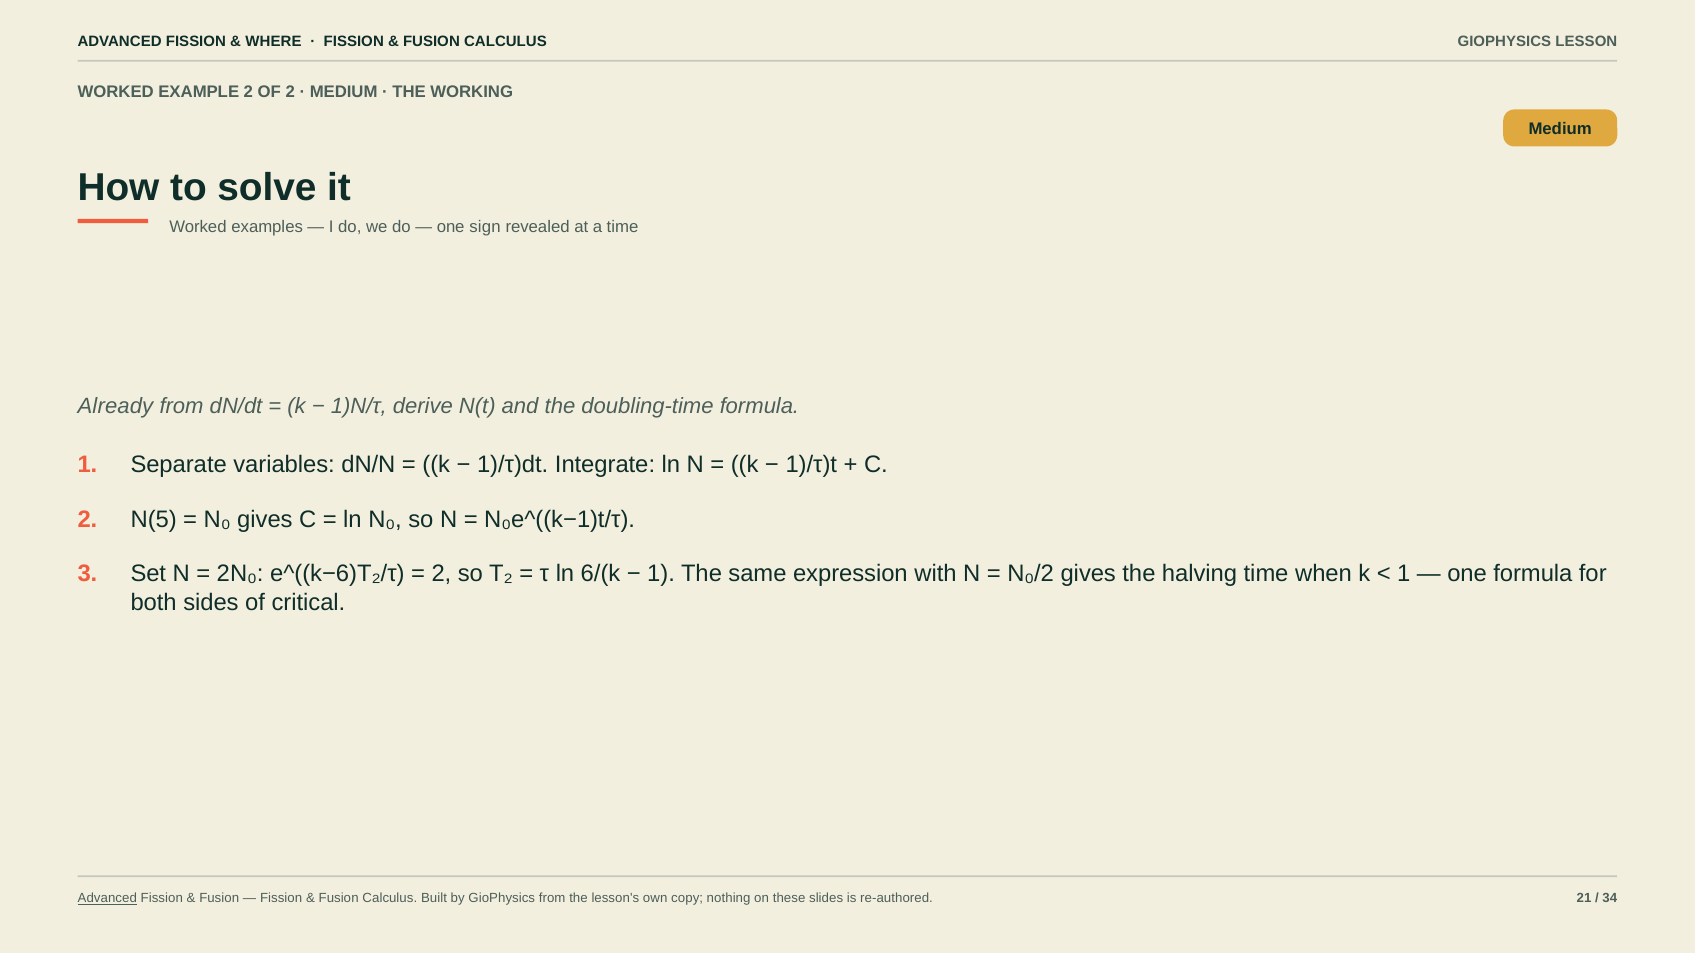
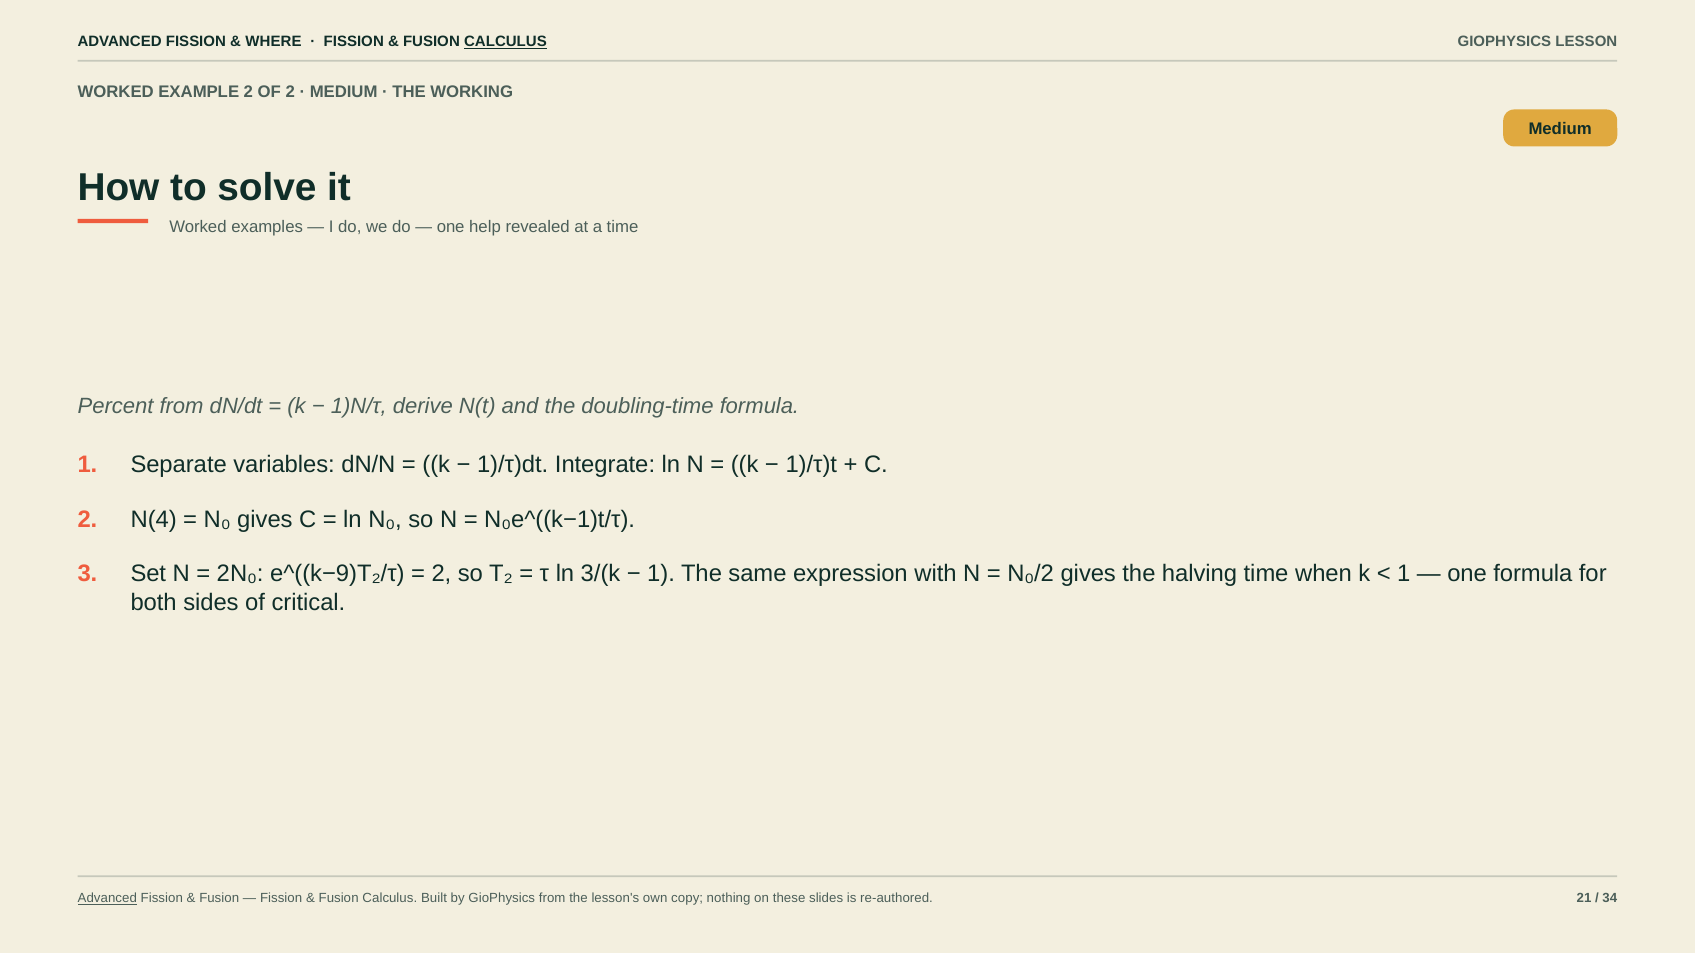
CALCULUS at (505, 42) underline: none -> present
sign: sign -> help
Already: Already -> Percent
N(5: N(5 -> N(4
e^((k−6)T₂/τ: e^((k−6)T₂/τ -> e^((k−9)T₂/τ
6/(k: 6/(k -> 3/(k
